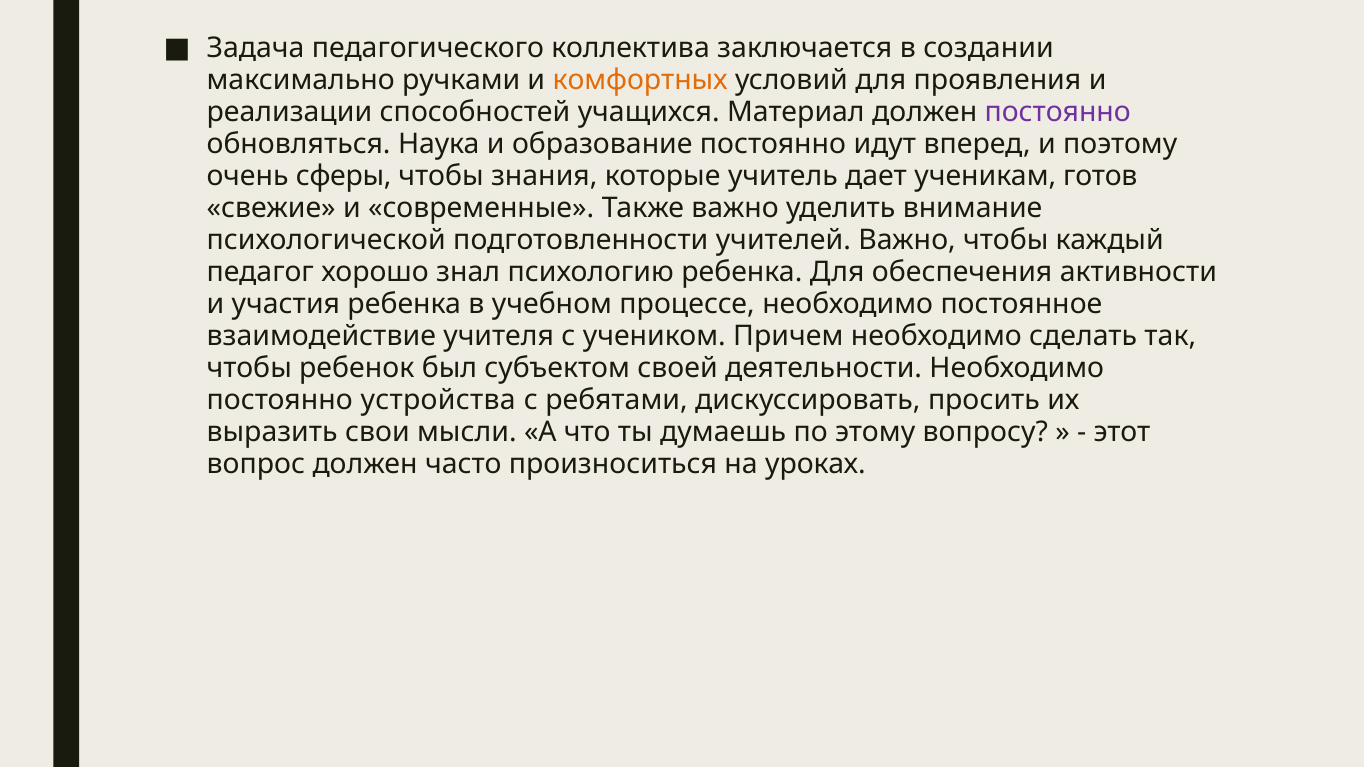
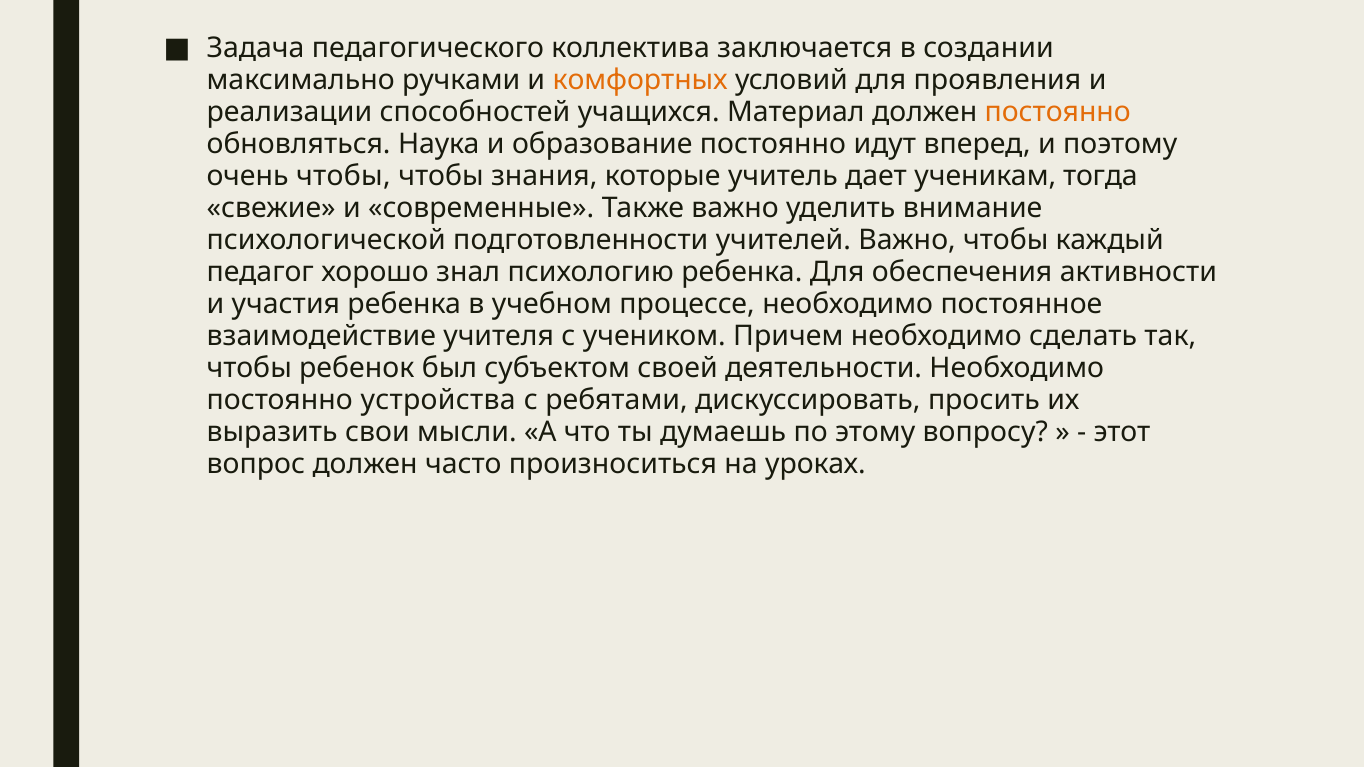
постоянно at (1058, 112) colour: purple -> orange
очень сферы: сферы -> чтобы
готов: готов -> тогда
